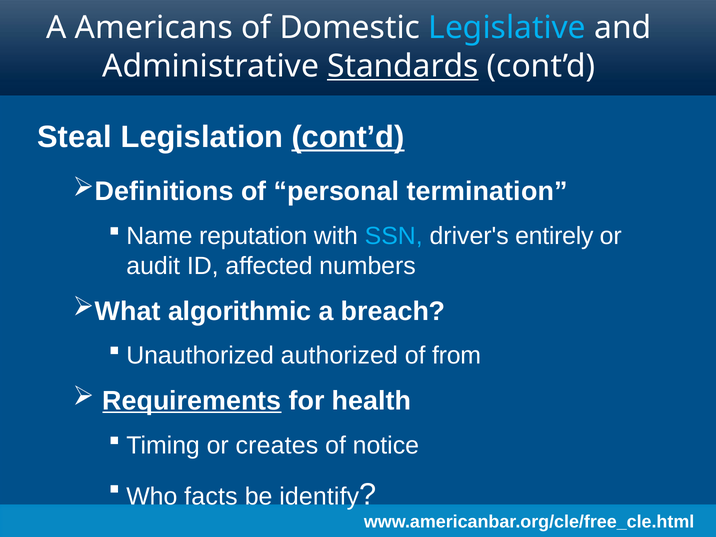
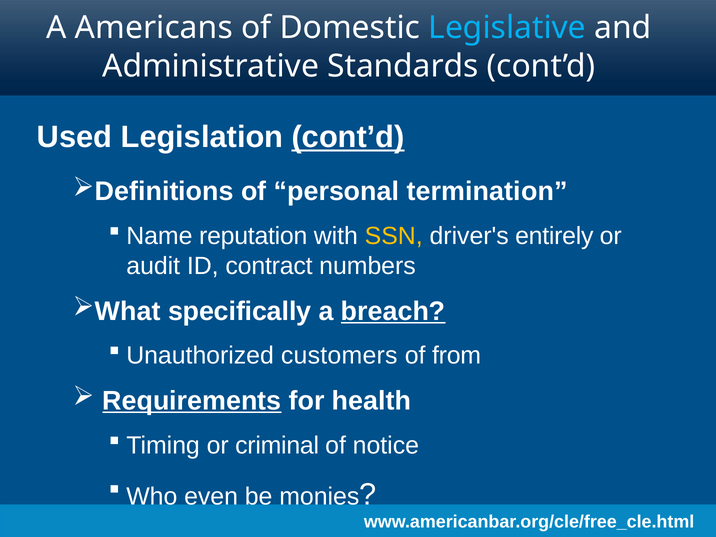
Standards underline: present -> none
Steal: Steal -> Used
SSN colour: light blue -> yellow
affected: affected -> contract
algorithmic: algorithmic -> specifically
breach underline: none -> present
authorized: authorized -> customers
creates: creates -> criminal
facts: facts -> even
identify: identify -> monies
